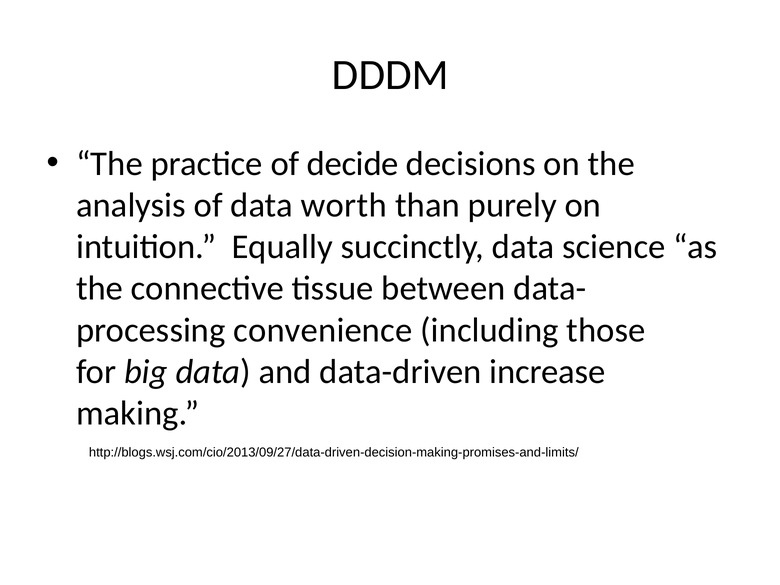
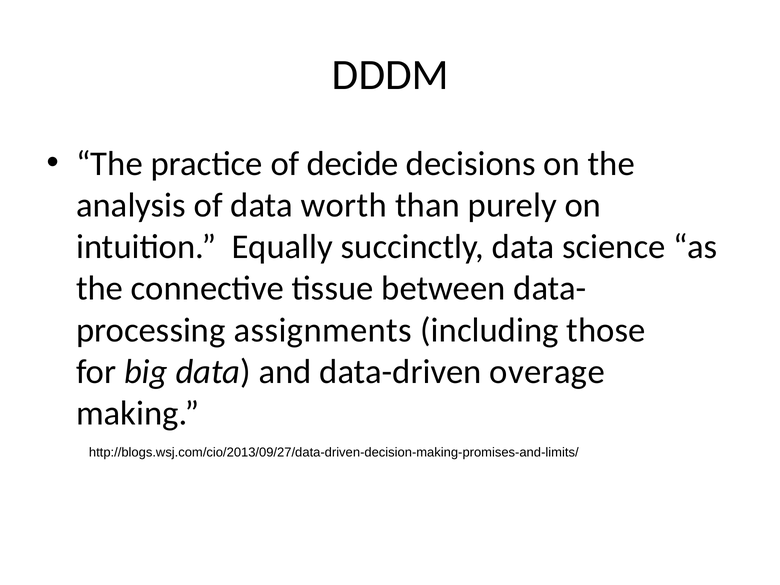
convenience: convenience -> assignments
increase: increase -> overage
